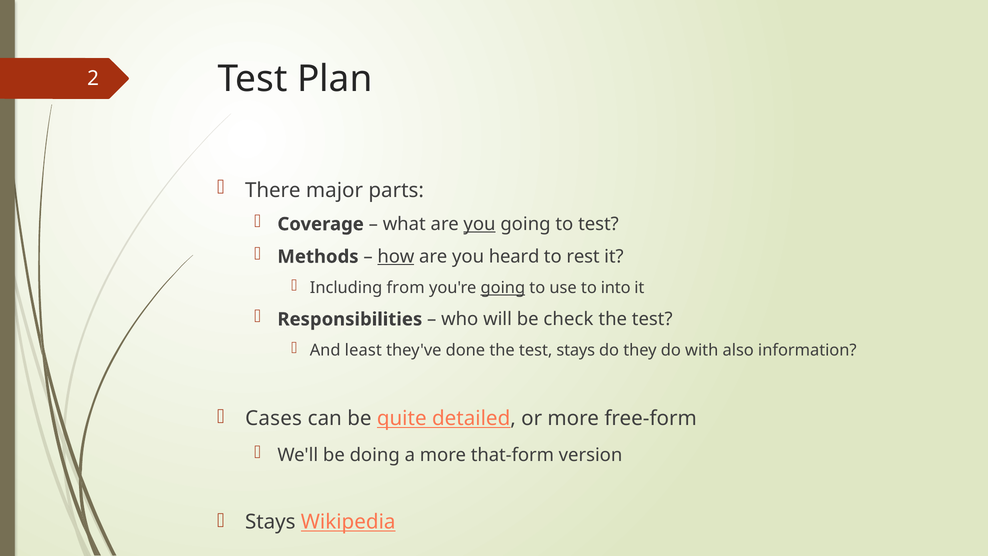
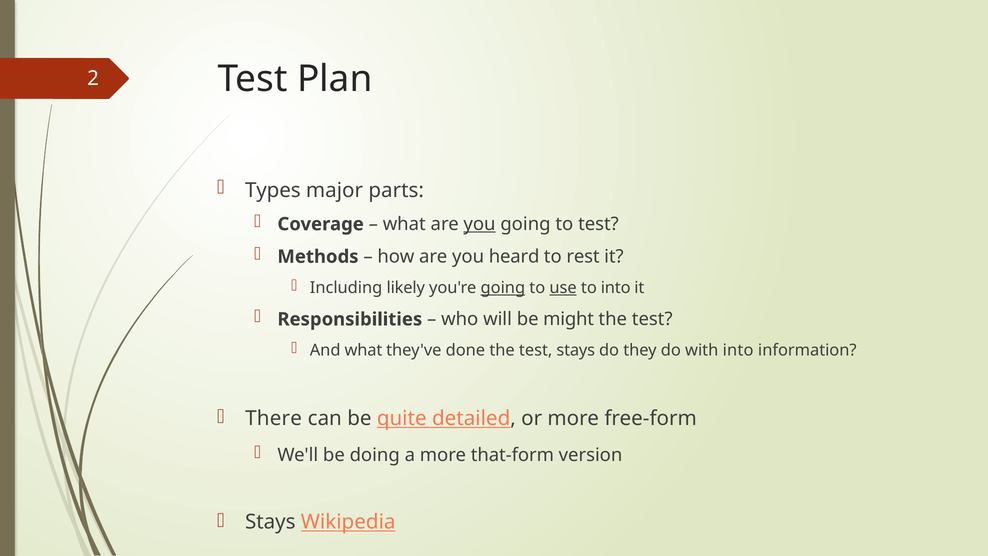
There: There -> Types
how underline: present -> none
from: from -> likely
use underline: none -> present
check: check -> might
And least: least -> what
with also: also -> into
Cases: Cases -> There
